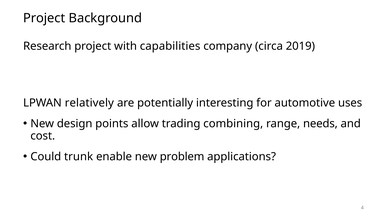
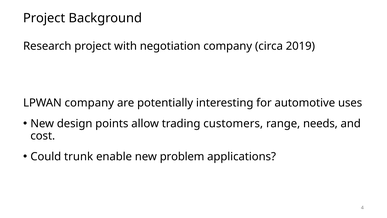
capabilities: capabilities -> negotiation
LPWAN relatively: relatively -> company
combining: combining -> customers
